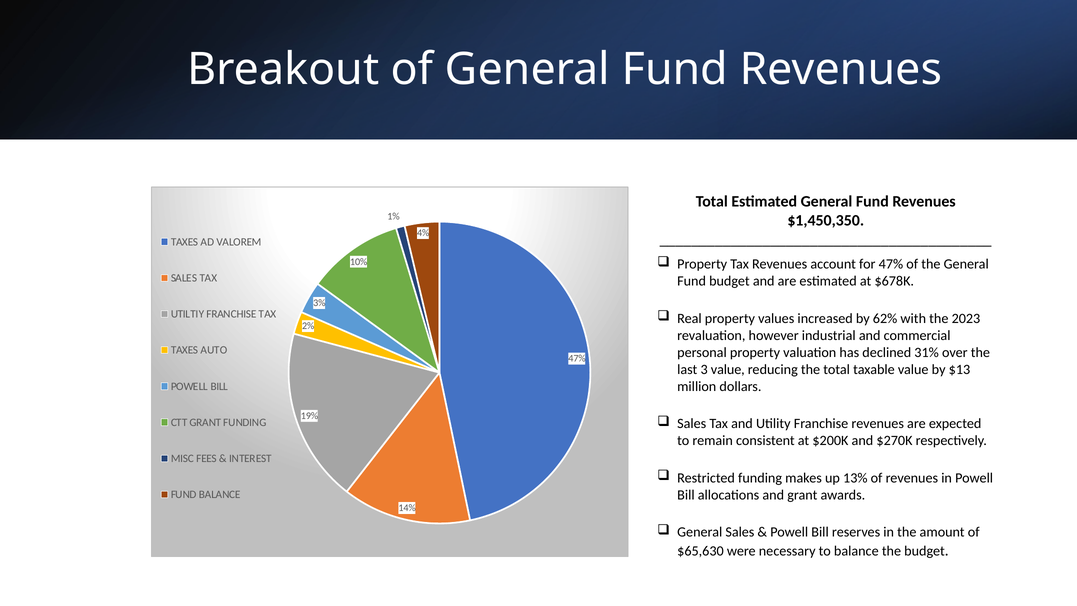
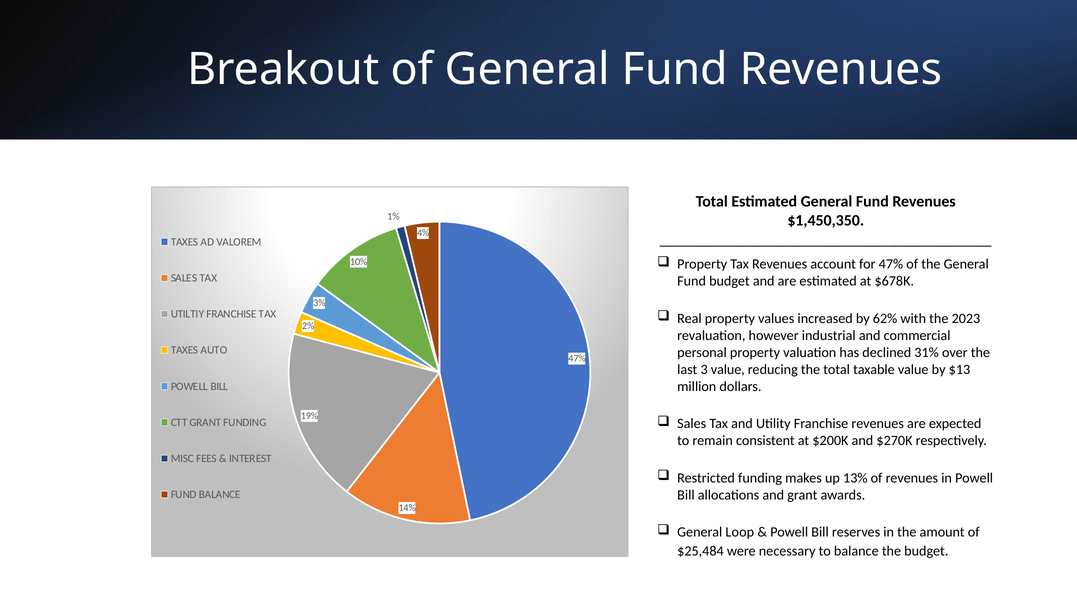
General Sales: Sales -> Loop
$65,630: $65,630 -> $25,484
